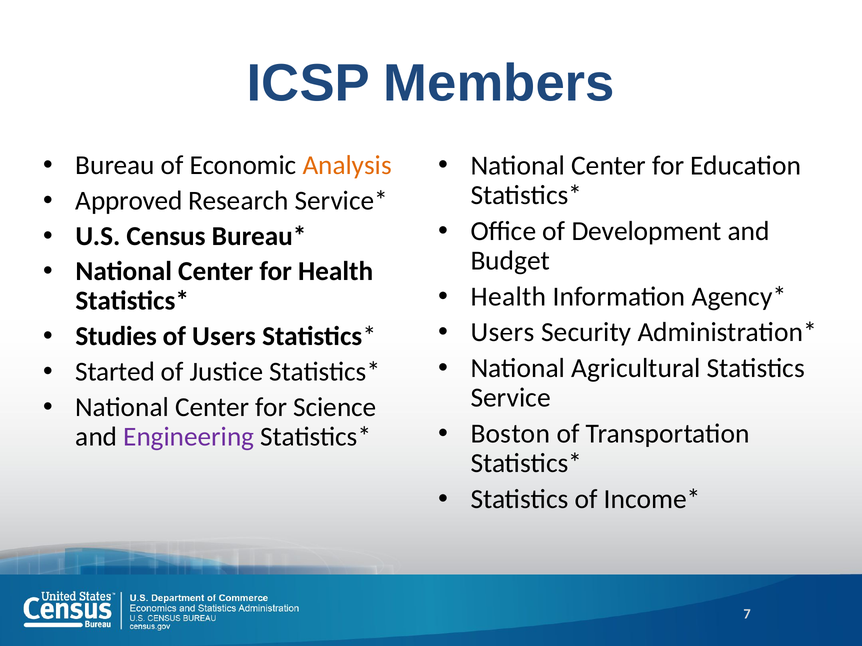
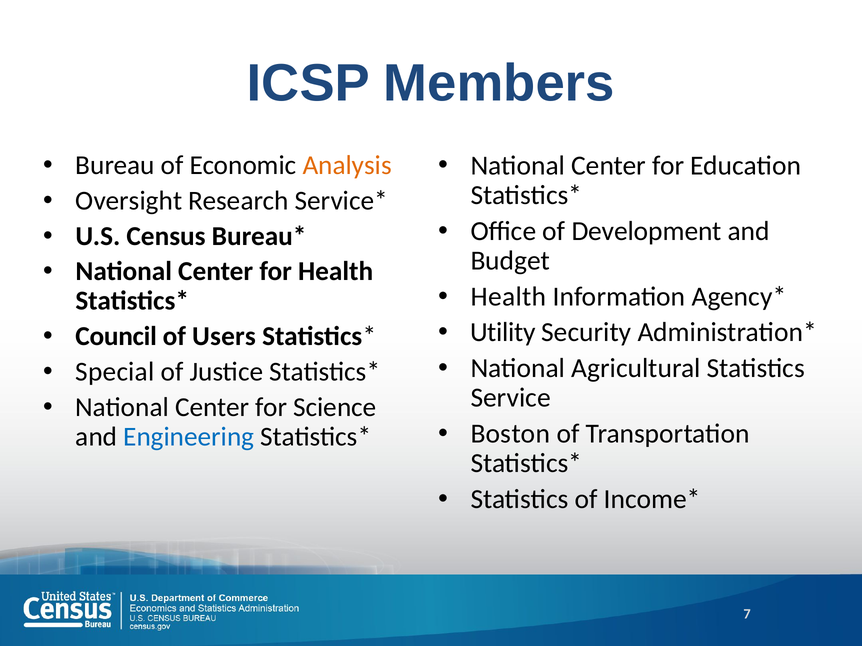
Approved: Approved -> Oversight
Users at (503, 332): Users -> Utility
Studies: Studies -> Council
Started: Started -> Special
Engineering colour: purple -> blue
